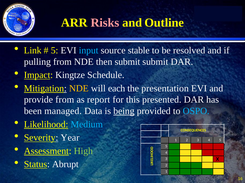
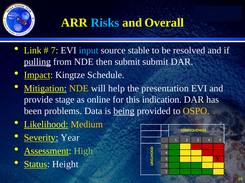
Risks colour: pink -> light blue
Outline: Outline -> Overall
5 at (55, 50): 5 -> 7
pulling underline: none -> present
each: each -> help
provide from: from -> stage
report: report -> online
presented: presented -> indication
managed: managed -> problems
OSPO colour: light blue -> yellow
Medium colour: light blue -> yellow
Abrupt: Abrupt -> Height
